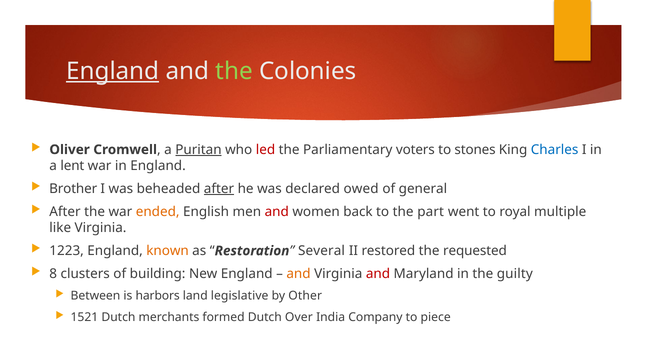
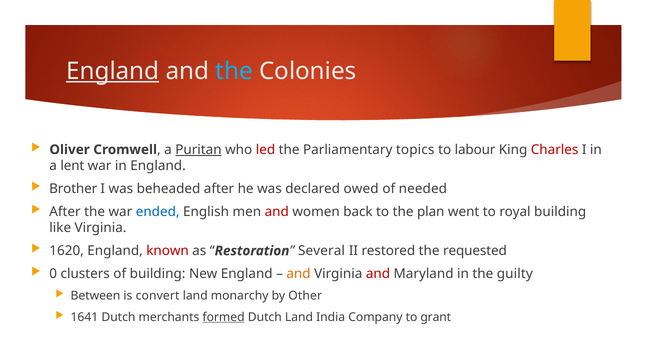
the at (234, 71) colour: light green -> light blue
voters: voters -> topics
stones: stones -> labour
Charles colour: blue -> red
after at (219, 189) underline: present -> none
general: general -> needed
ended colour: orange -> blue
part: part -> plan
royal multiple: multiple -> building
1223: 1223 -> 1620
known colour: orange -> red
8: 8 -> 0
harbors: harbors -> convert
legislative: legislative -> monarchy
1521: 1521 -> 1641
formed underline: none -> present
Dutch Over: Over -> Land
piece: piece -> grant
